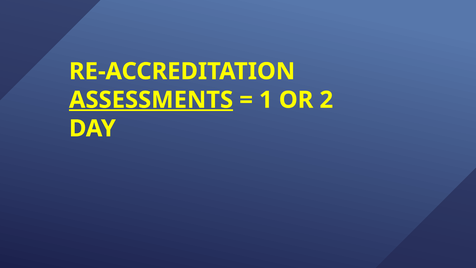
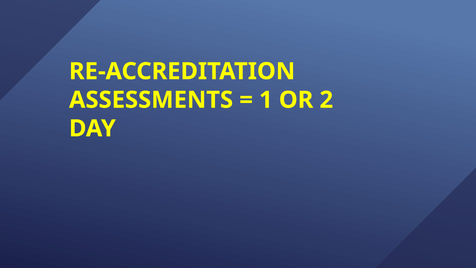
ASSESSMENTS underline: present -> none
